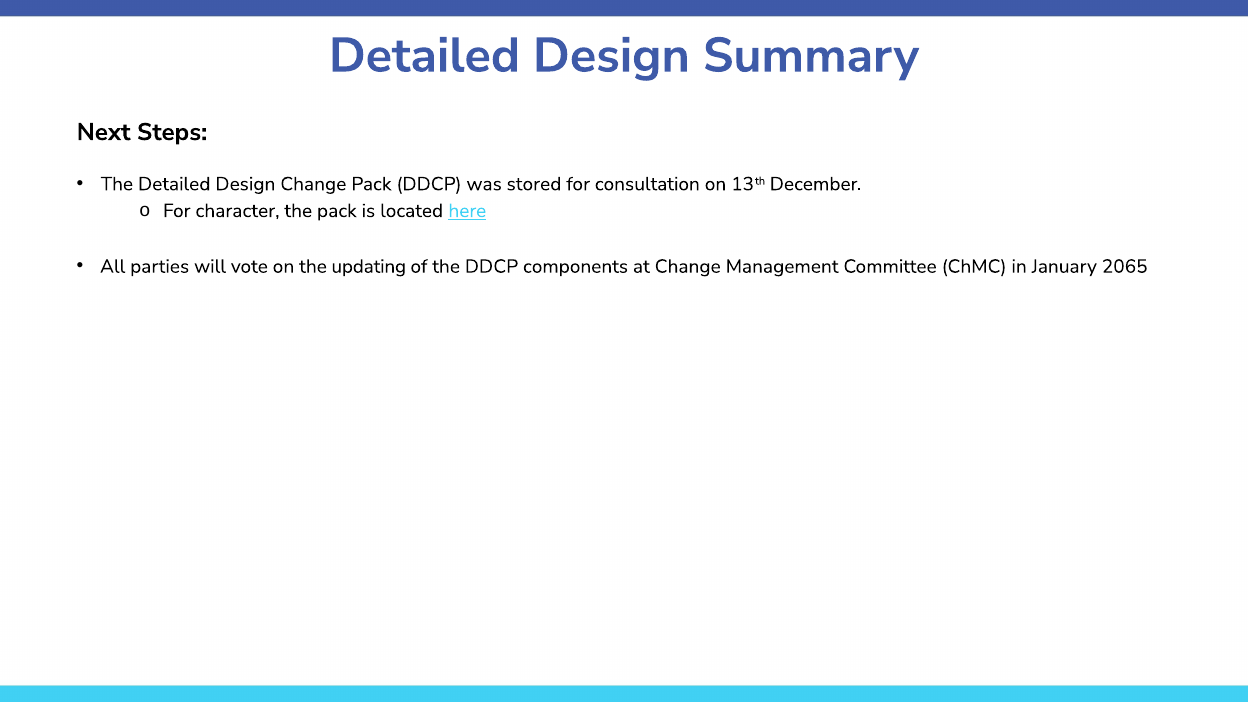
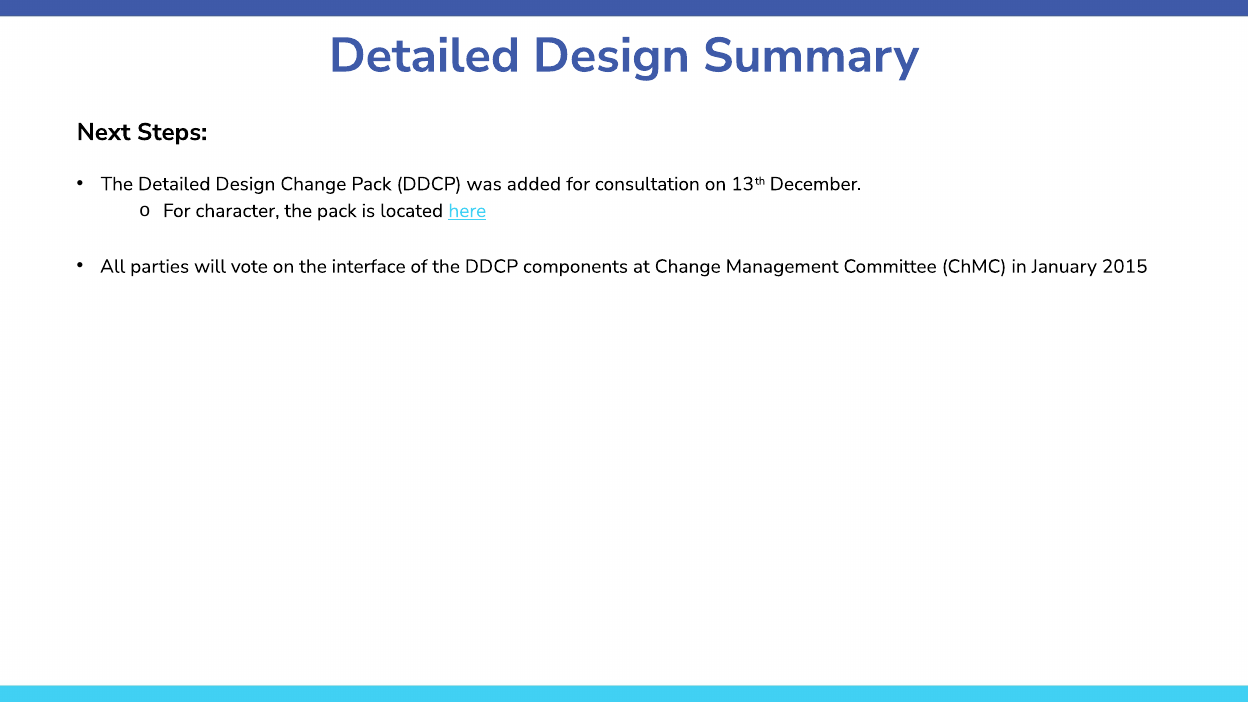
stored: stored -> added
updating: updating -> interface
2065: 2065 -> 2015
